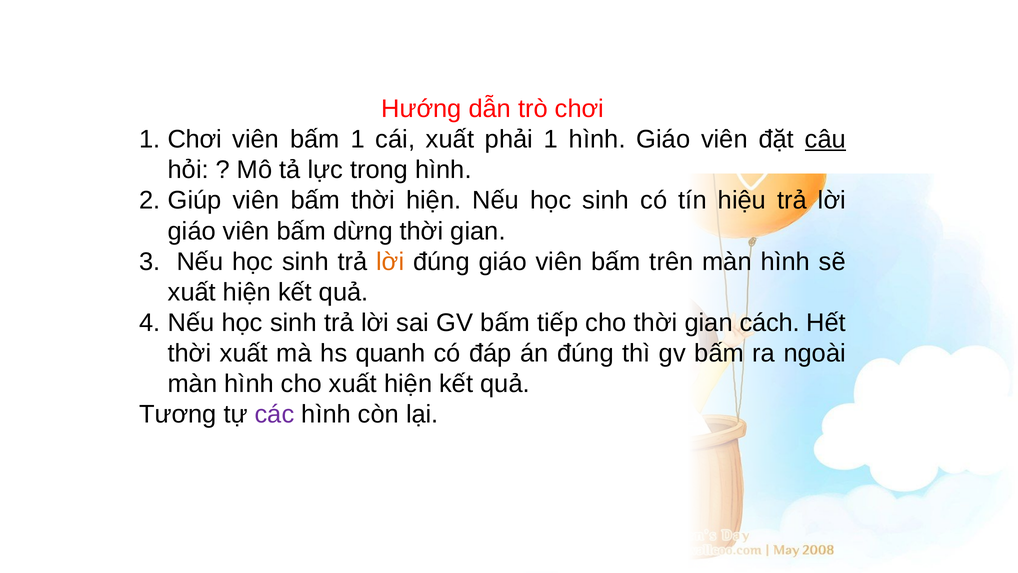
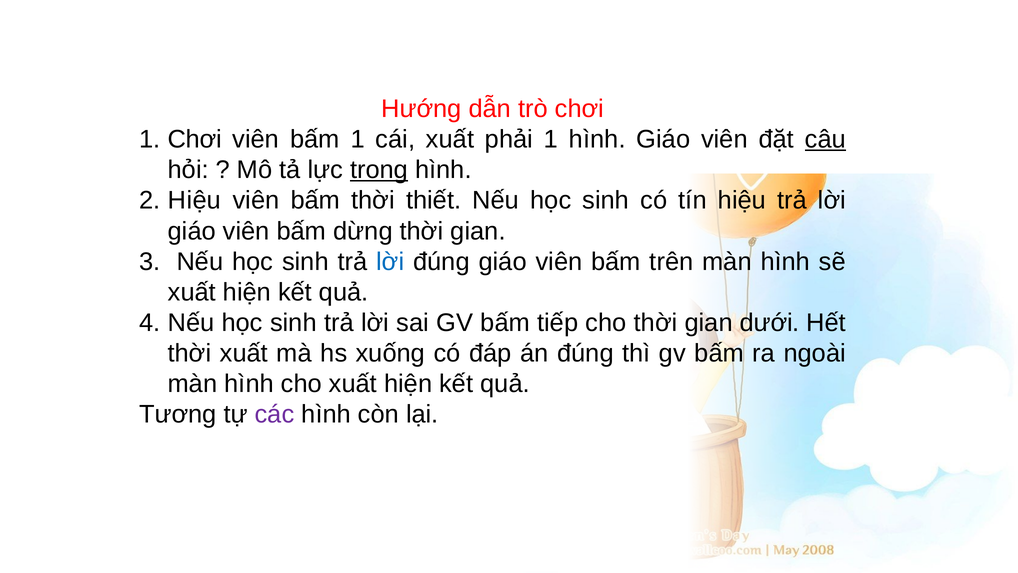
trong underline: none -> present
Giúp at (195, 200): Giúp -> Hiệu
thời hiện: hiện -> thiết
lời at (390, 262) colour: orange -> blue
cách: cách -> dưới
quanh: quanh -> xuống
